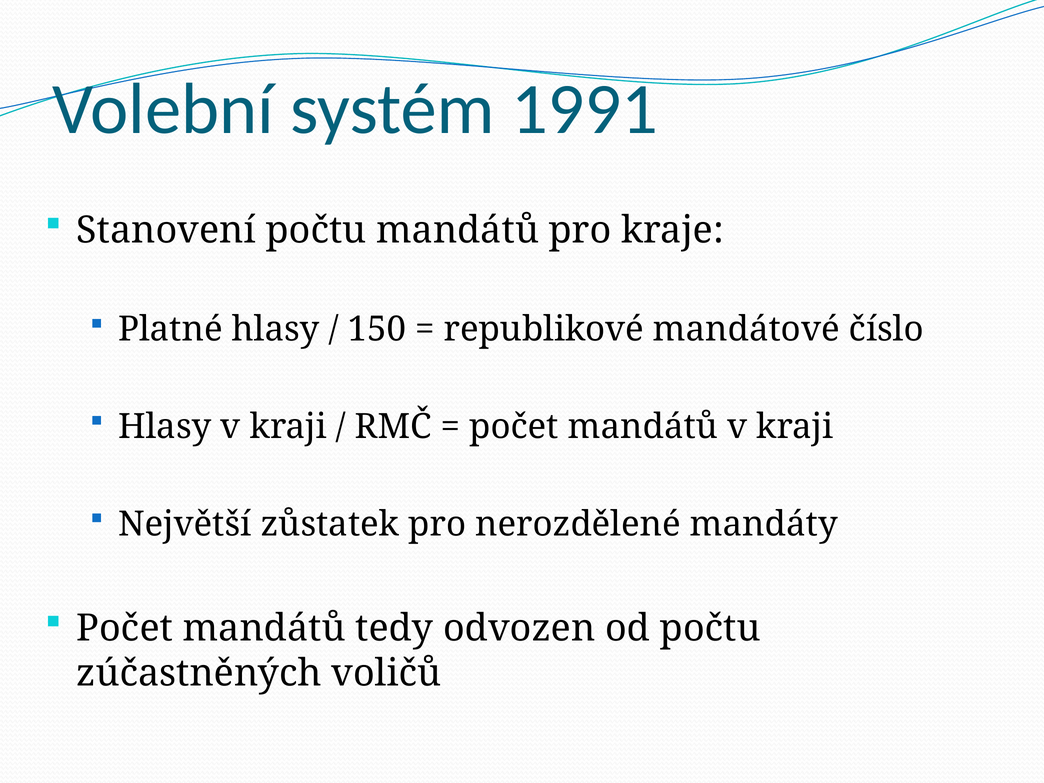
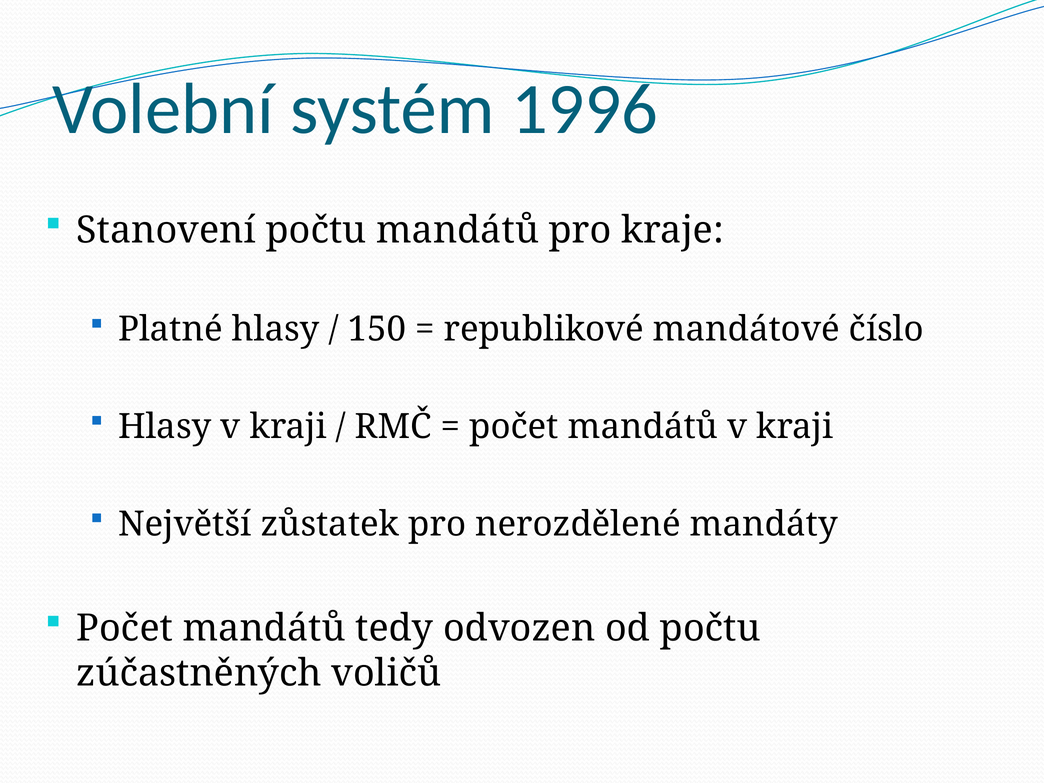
1991: 1991 -> 1996
